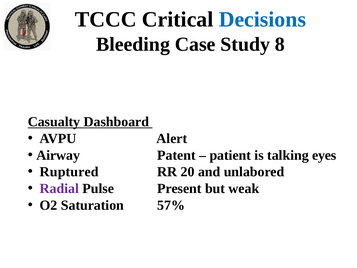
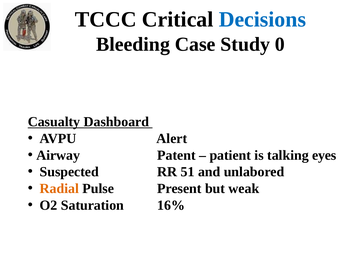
8: 8 -> 0
Ruptured: Ruptured -> Suspected
20: 20 -> 51
Radial colour: purple -> orange
57%: 57% -> 16%
